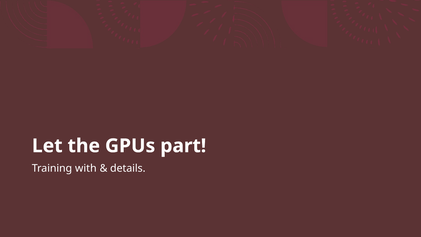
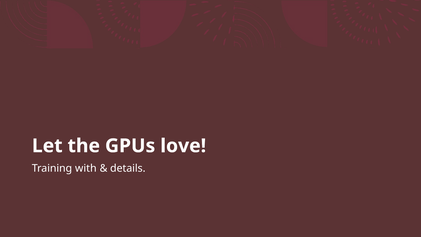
part: part -> love
